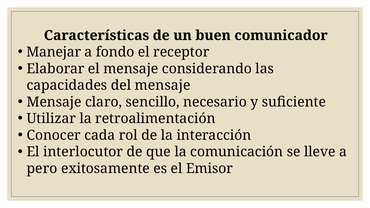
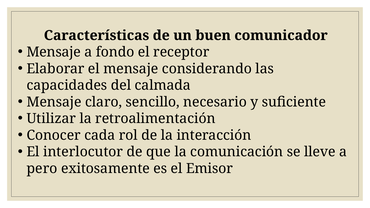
Manejar at (54, 52): Manejar -> Mensaje
del mensaje: mensaje -> calmada
